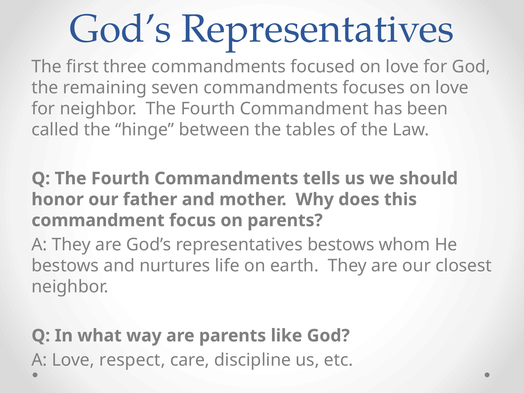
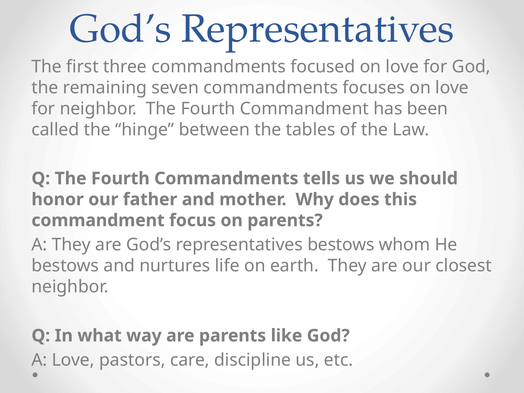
respect: respect -> pastors
